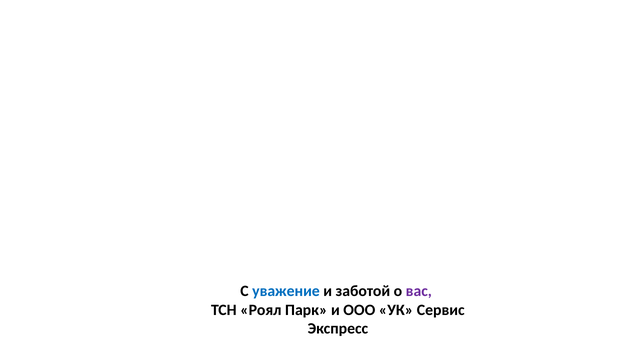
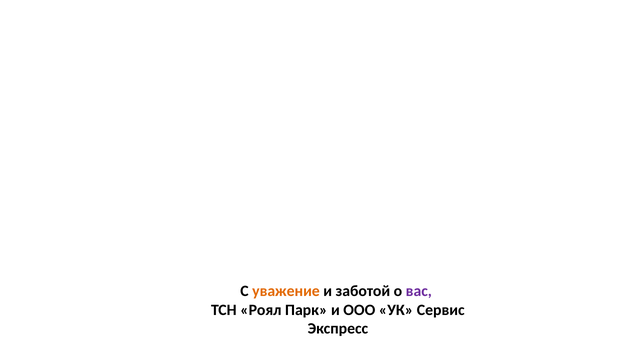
уважение colour: blue -> orange
